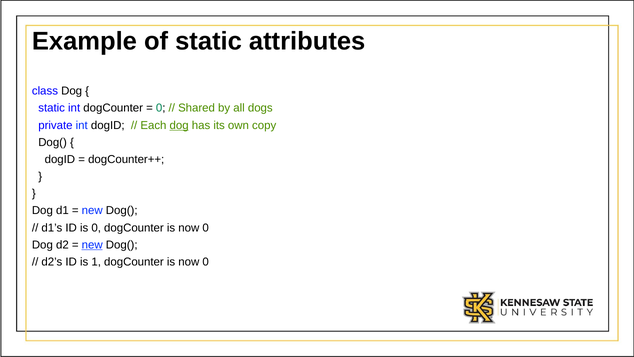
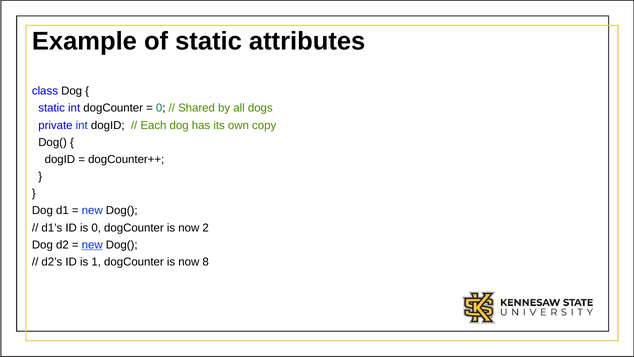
dog at (179, 125) underline: present -> none
0 at (206, 228): 0 -> 2
0 at (206, 262): 0 -> 8
